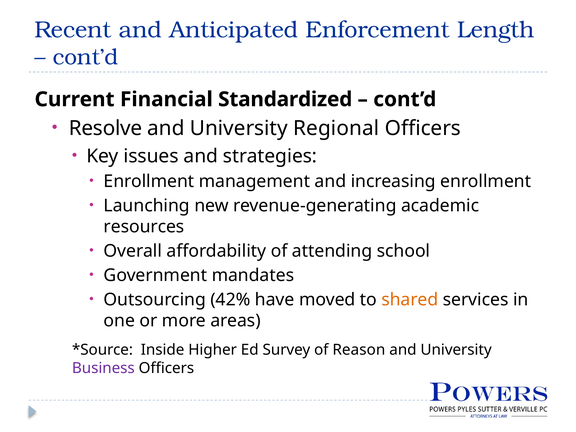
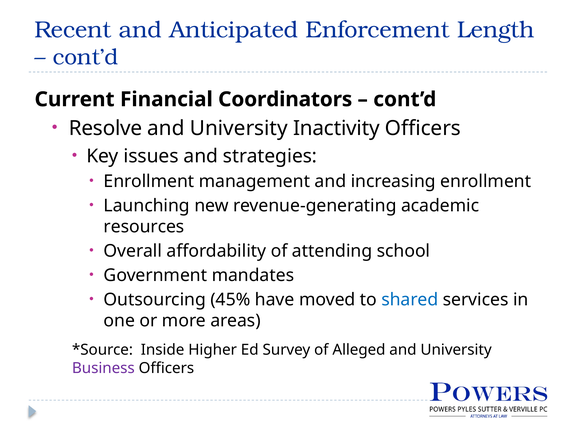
Standardized: Standardized -> Coordinators
Regional: Regional -> Inactivity
42%: 42% -> 45%
shared colour: orange -> blue
Reason: Reason -> Alleged
